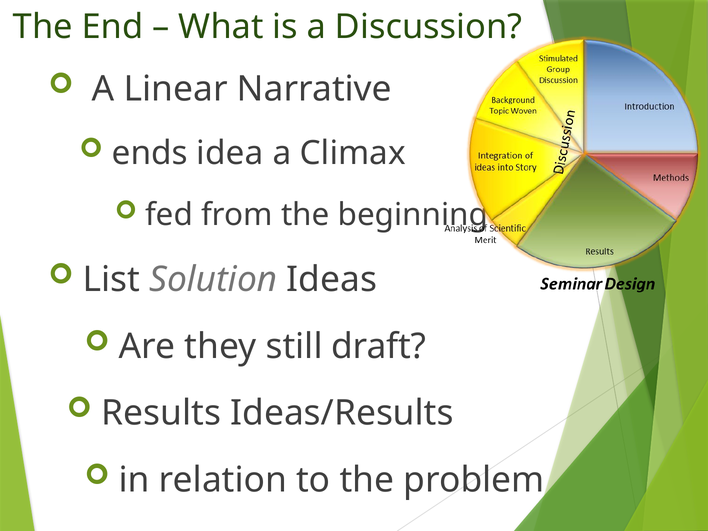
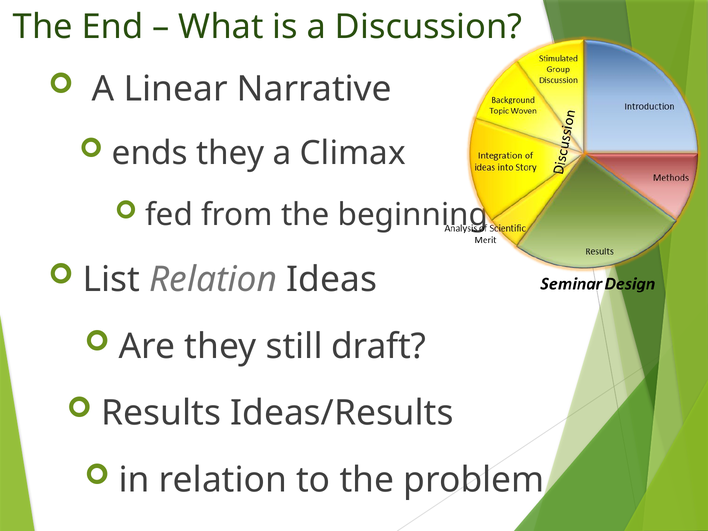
ends idea: idea -> they
List Solution: Solution -> Relation
